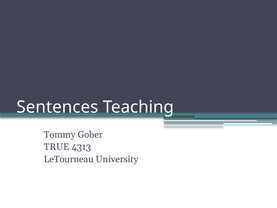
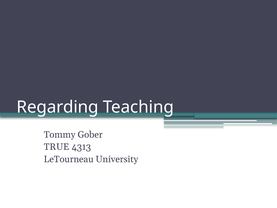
Sentences: Sentences -> Regarding
